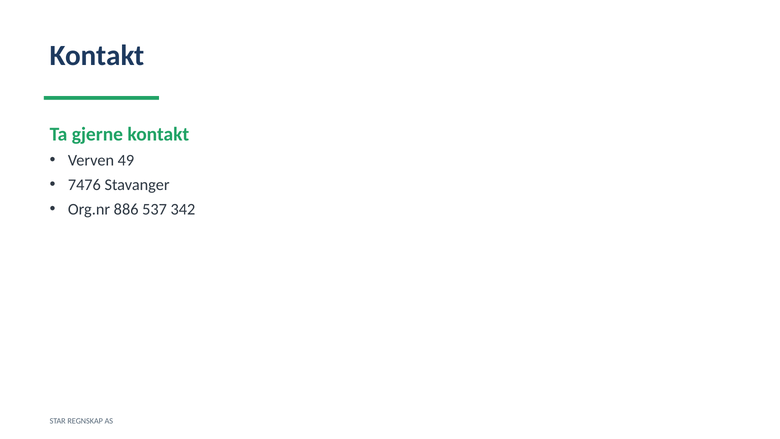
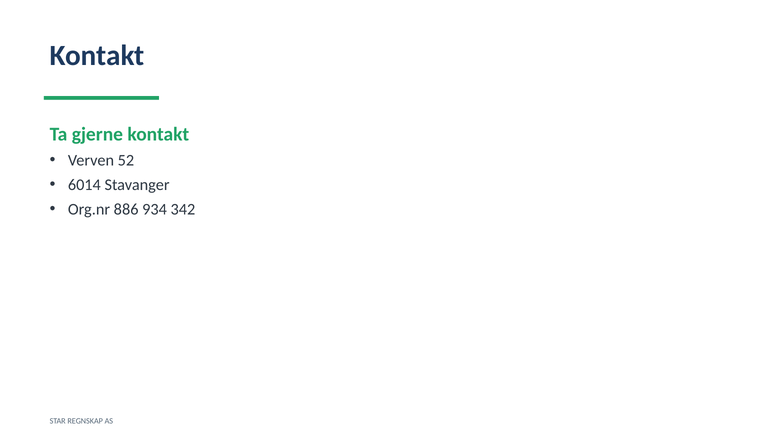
49: 49 -> 52
7476: 7476 -> 6014
537: 537 -> 934
